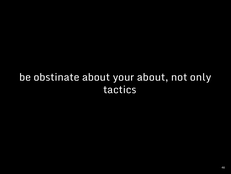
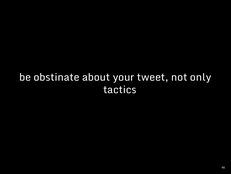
your about: about -> tweet
